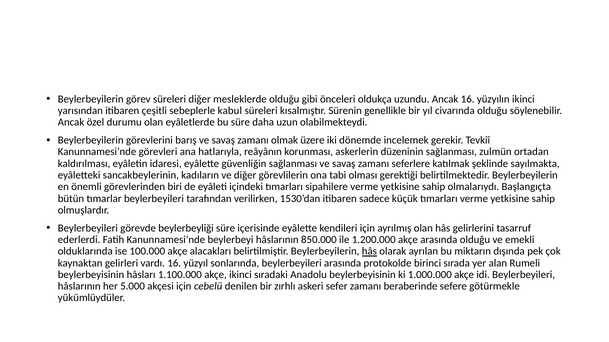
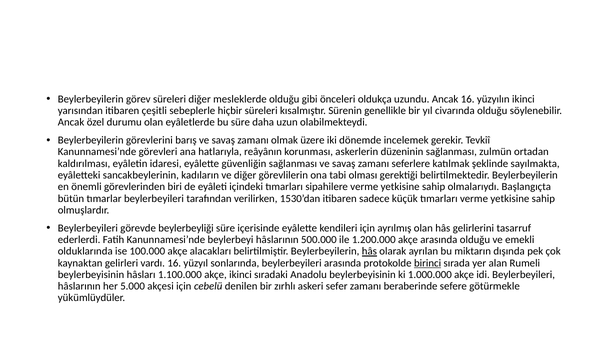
kabul: kabul -> hiçbir
850.000: 850.000 -> 500.000
birinci underline: none -> present
